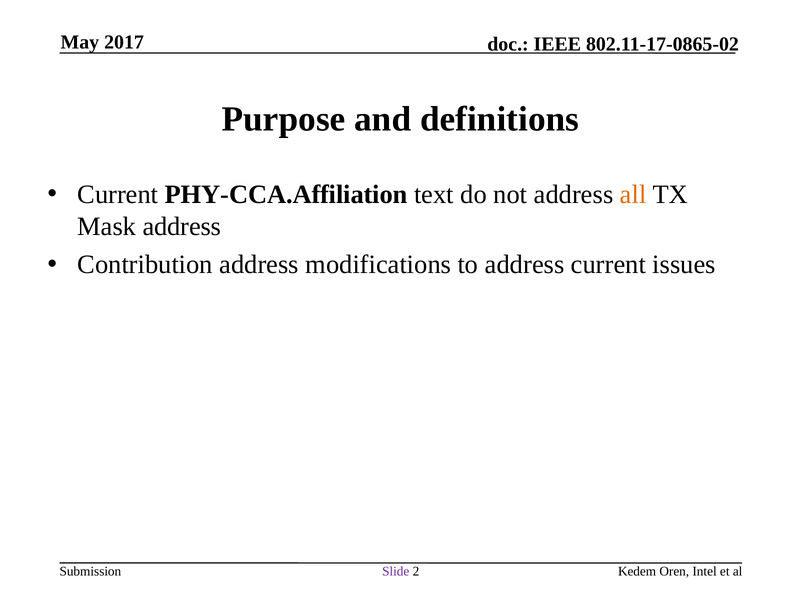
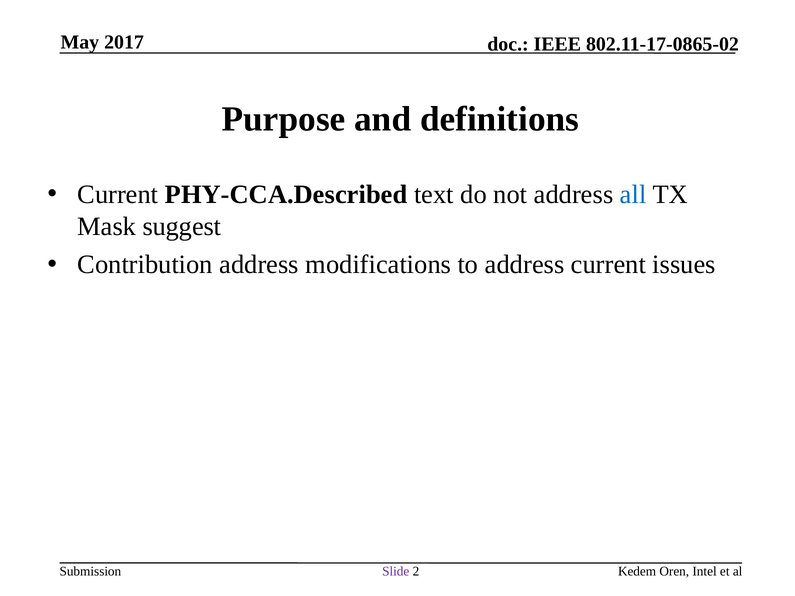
PHY-CCA.Affiliation: PHY-CCA.Affiliation -> PHY-CCA.Described
all colour: orange -> blue
Mask address: address -> suggest
